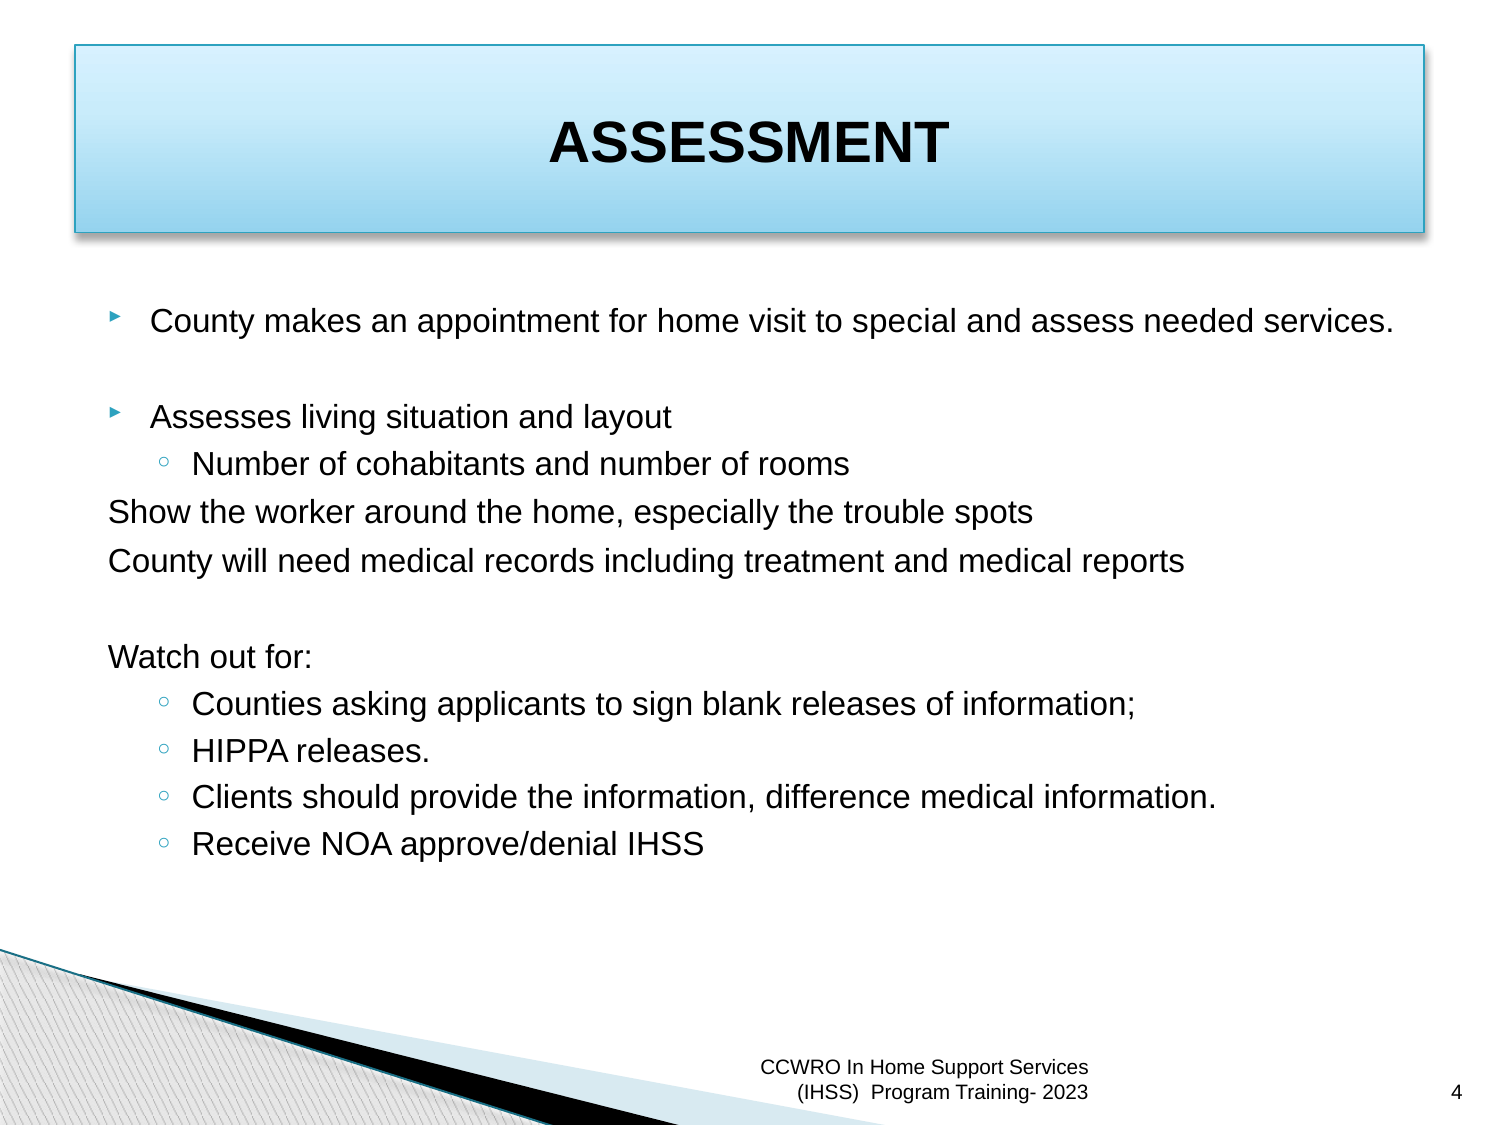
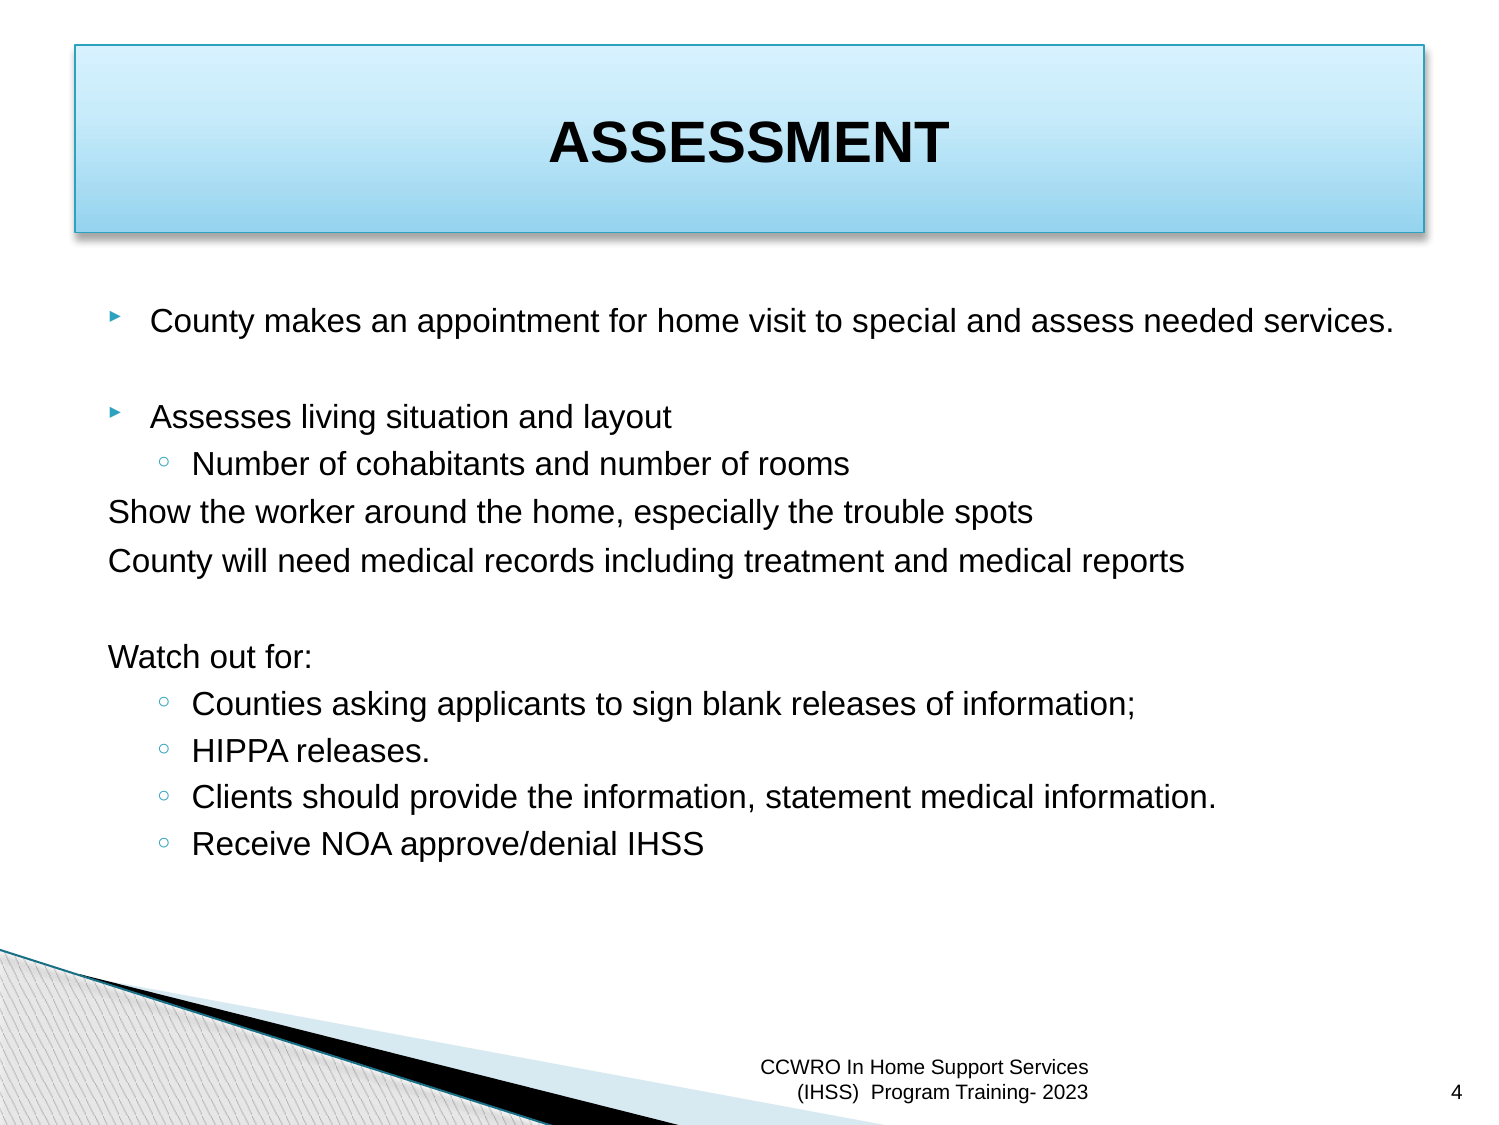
difference: difference -> statement
